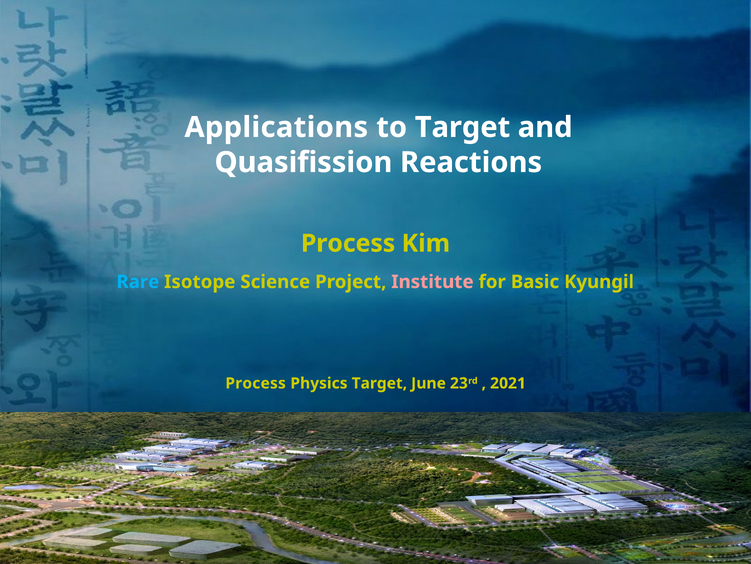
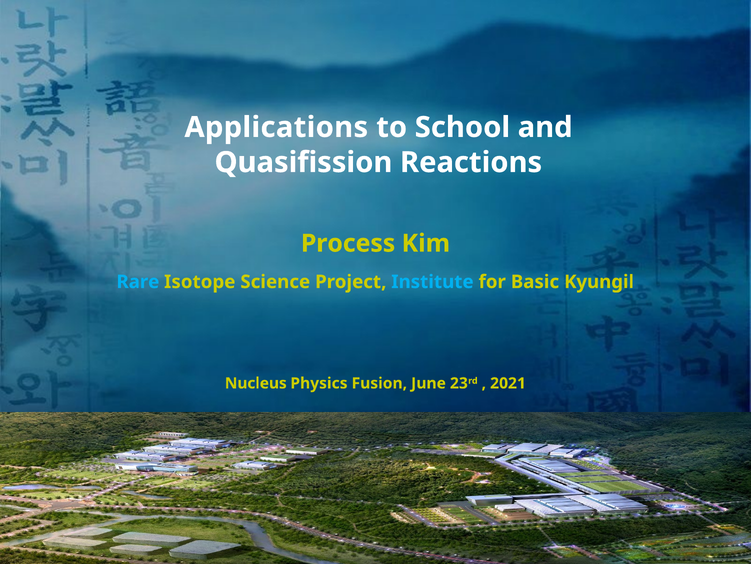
to Target: Target -> School
Institute colour: pink -> light blue
Process at (256, 383): Process -> Nucleus
Physics Target: Target -> Fusion
